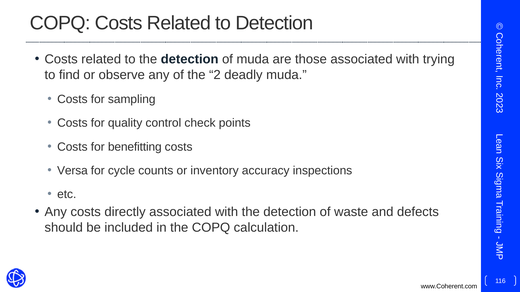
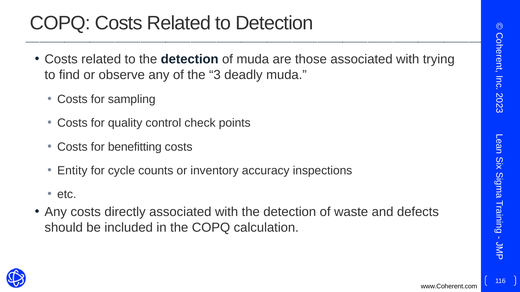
the 2: 2 -> 3
Versa: Versa -> Entity
